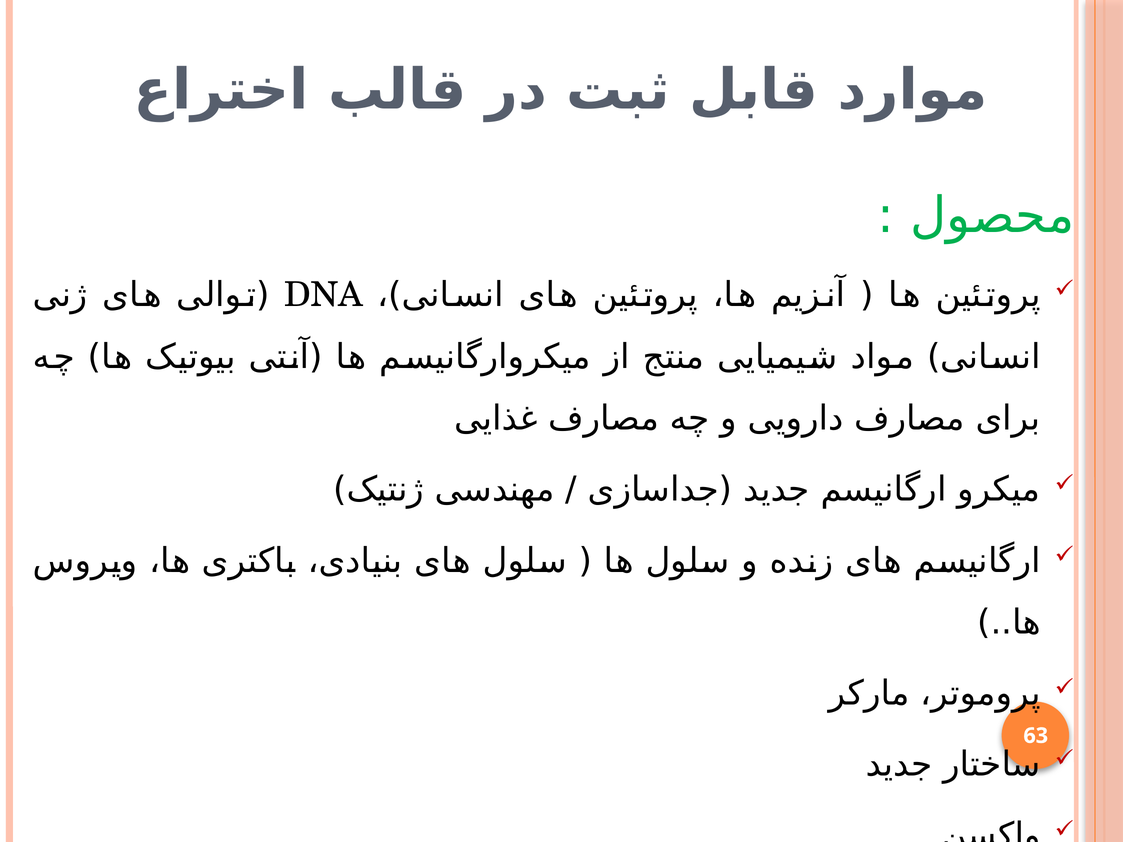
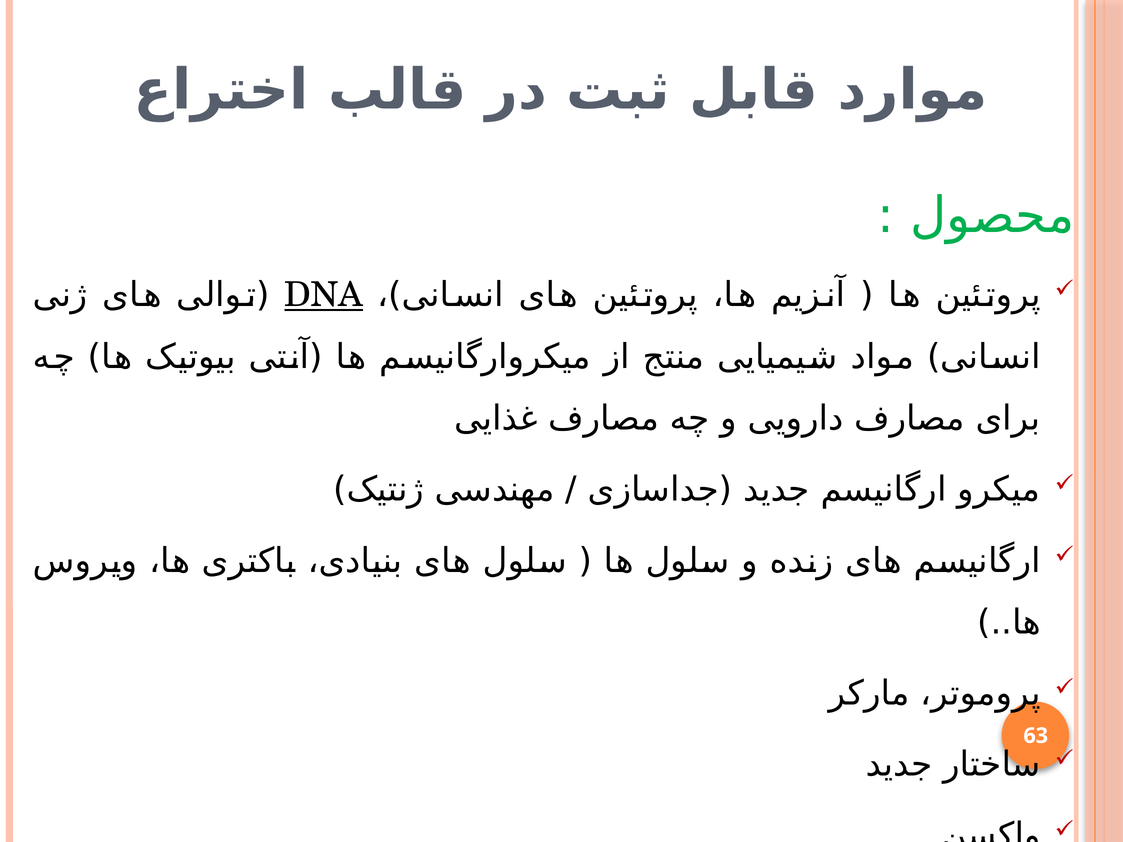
DNA underline: none -> present
